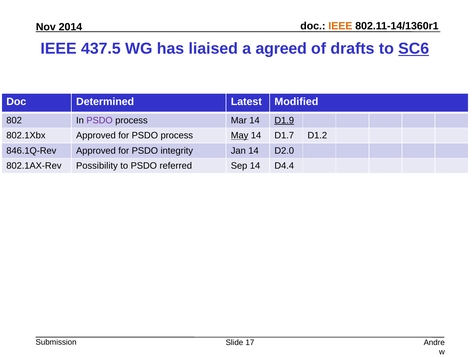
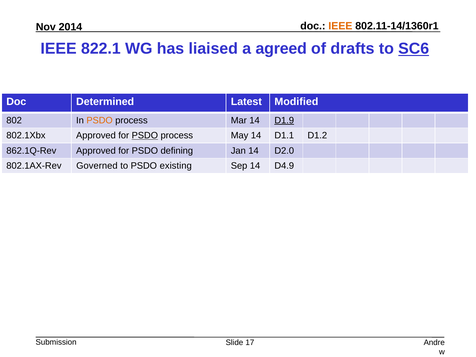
437.5: 437.5 -> 822.1
PSDO at (100, 120) colour: purple -> orange
PSDO at (145, 136) underline: none -> present
May underline: present -> none
D1.7: D1.7 -> D1.1
846.1Q-Rev: 846.1Q-Rev -> 862.1Q-Rev
integrity: integrity -> defining
Possibility: Possibility -> Governed
referred: referred -> existing
D4.4: D4.4 -> D4.9
